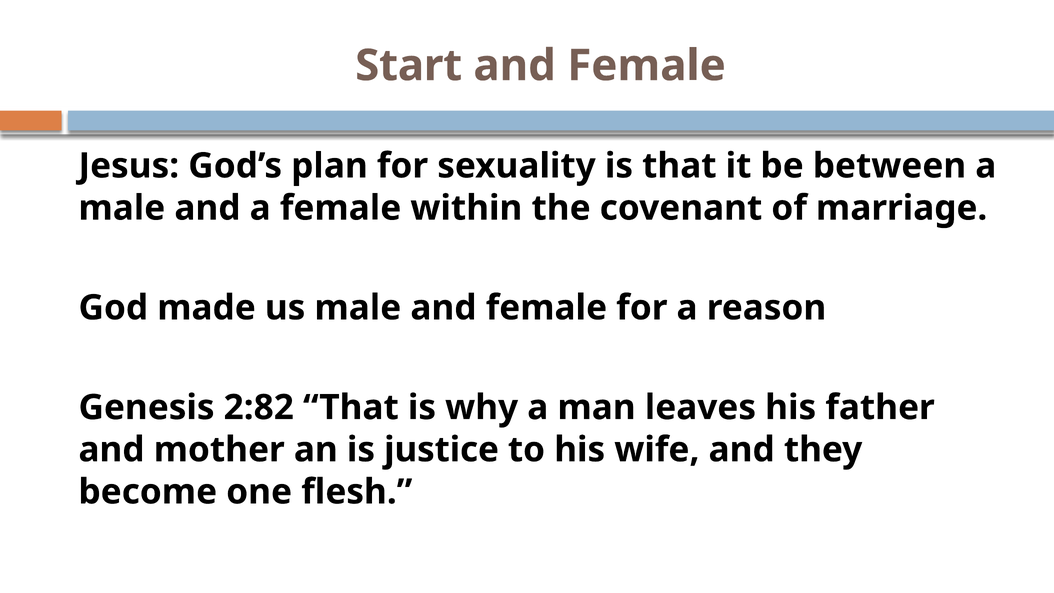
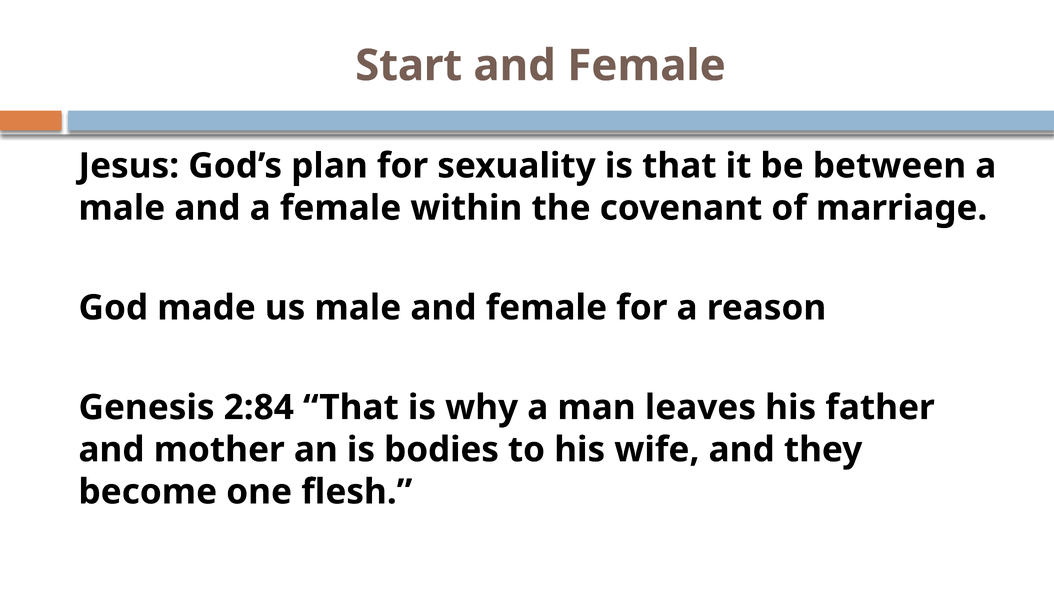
2:82: 2:82 -> 2:84
justice: justice -> bodies
